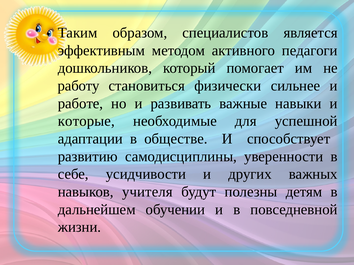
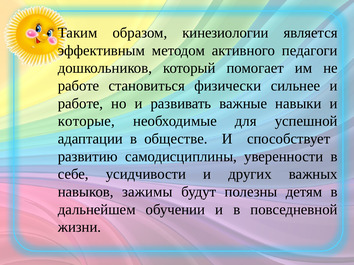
специалистов: специалистов -> кинезиологии
работу at (79, 86): работу -> работе
учителя: учителя -> зажимы
